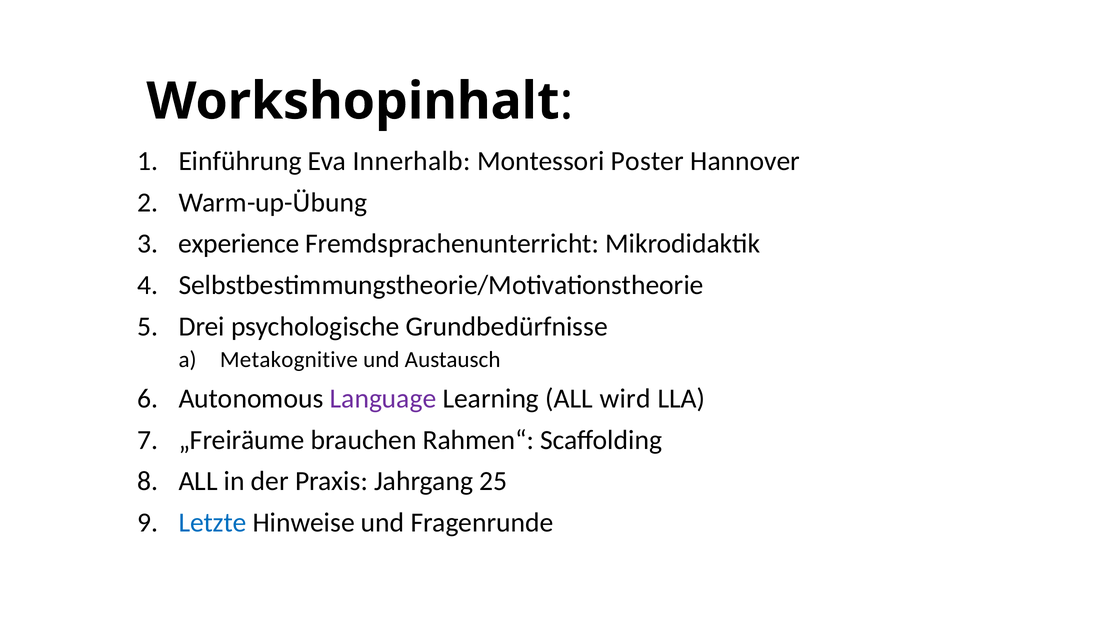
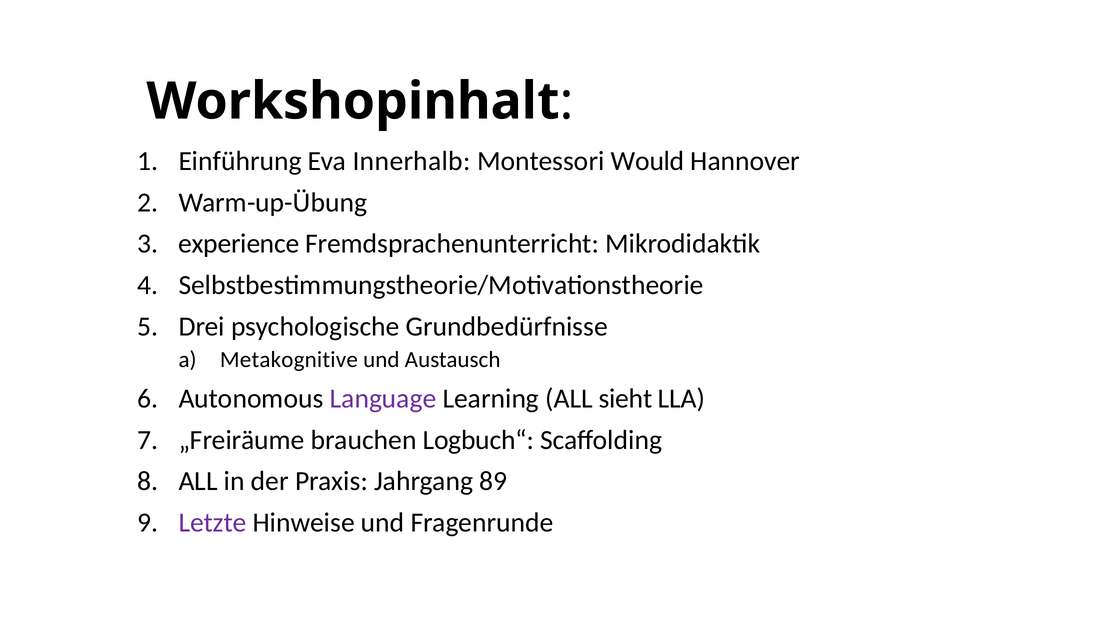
Poster: Poster -> Would
wird: wird -> sieht
Rahmen“: Rahmen“ -> Logbuch“
25: 25 -> 89
Letzte colour: blue -> purple
